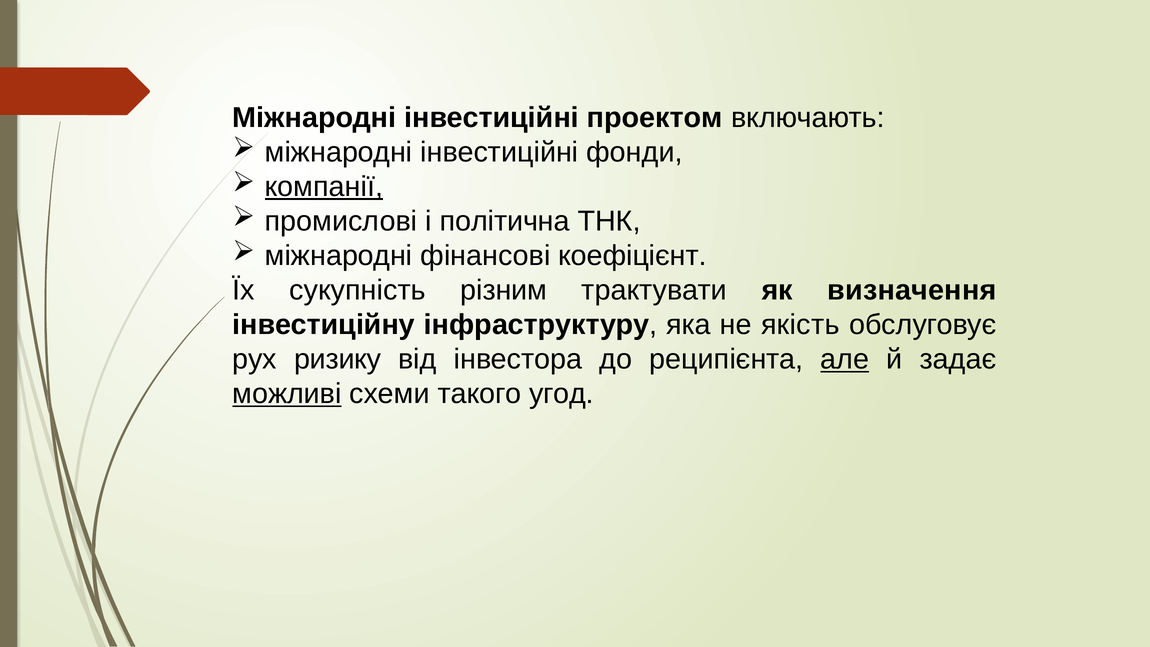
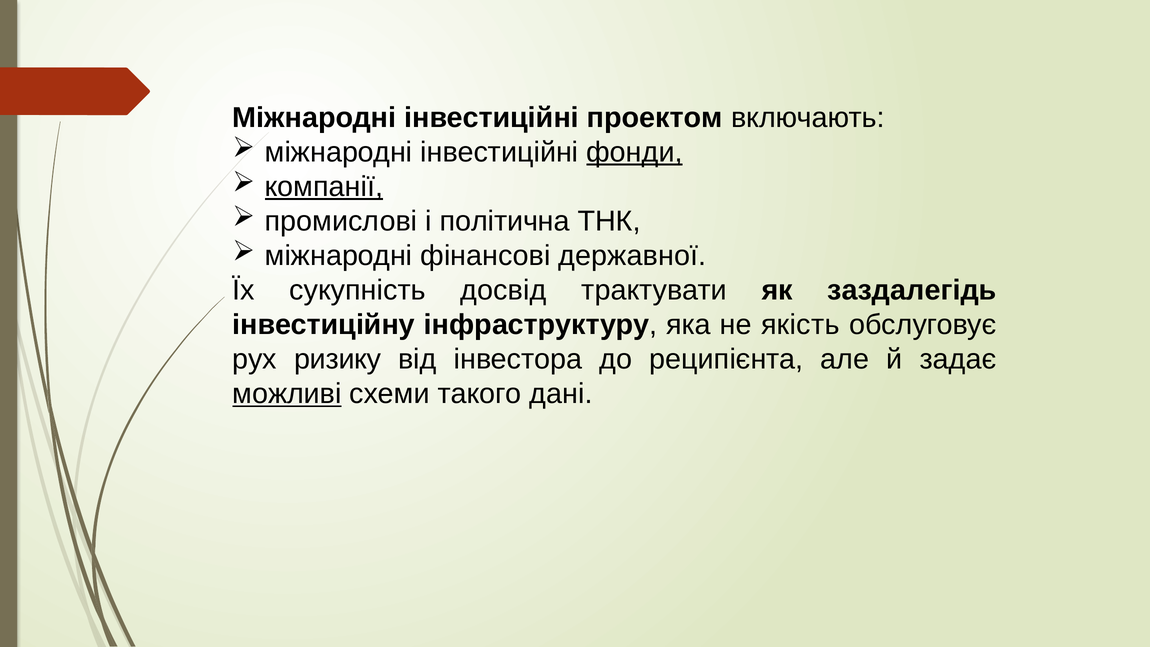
фонди underline: none -> present
коефіцієнт: коефіцієнт -> державної
різним: різним -> досвід
визначення: визначення -> заздалегідь
але underline: present -> none
угод: угод -> дані
